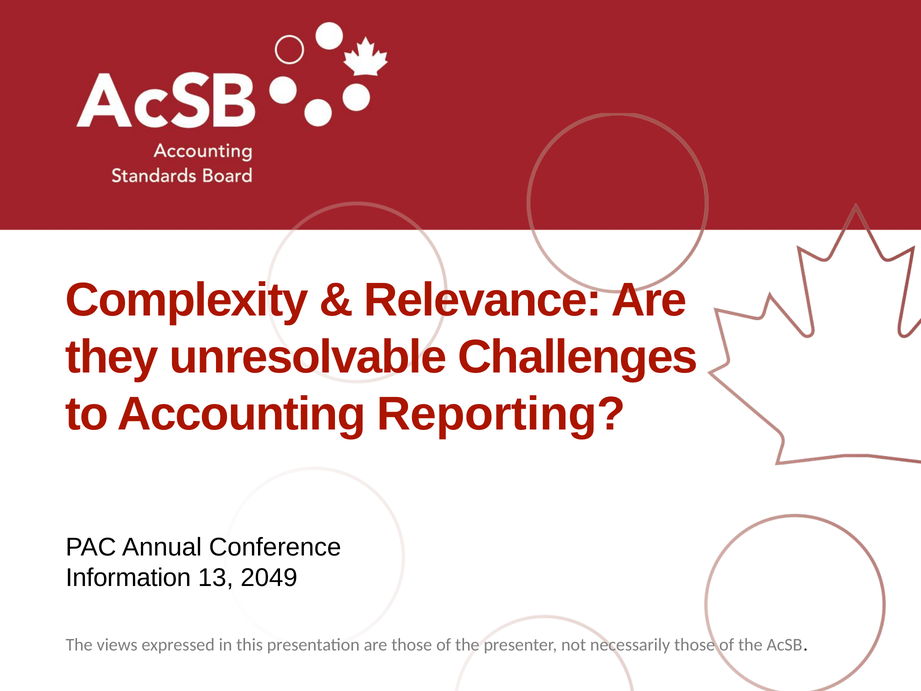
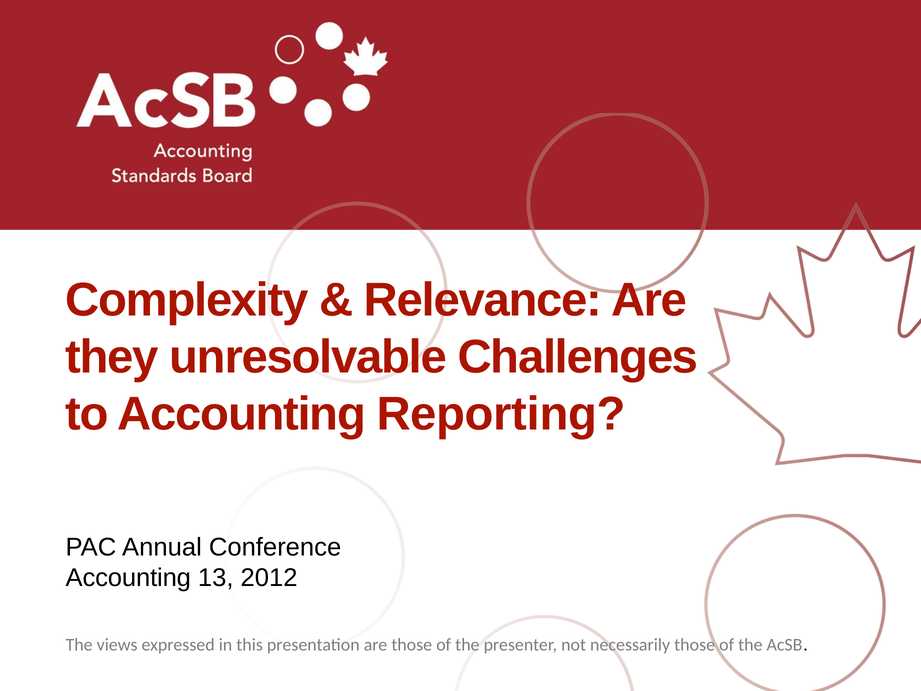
Information at (128, 578): Information -> Accounting
2049: 2049 -> 2012
